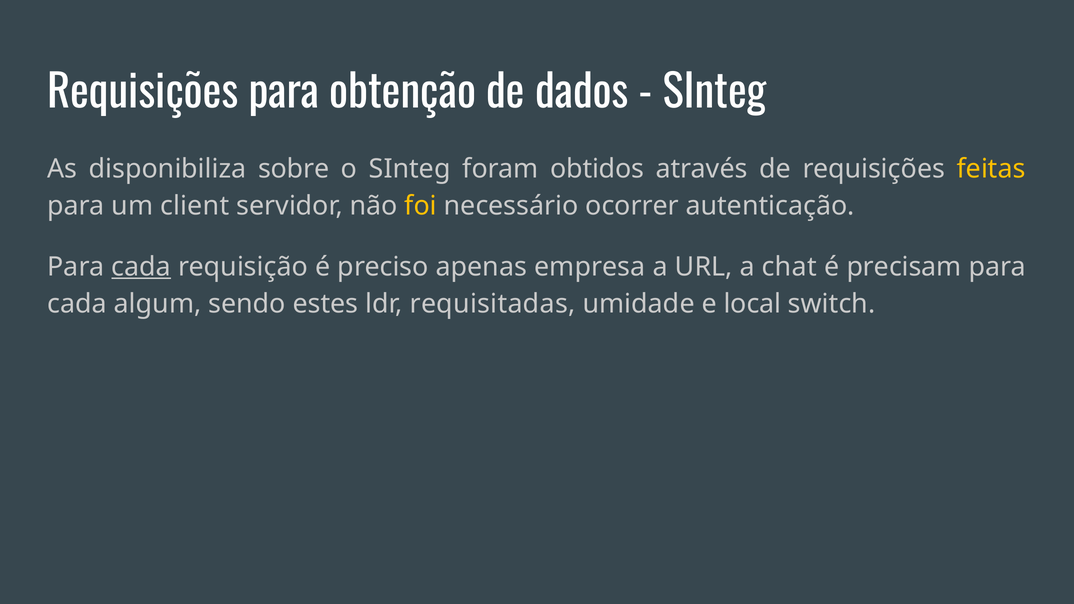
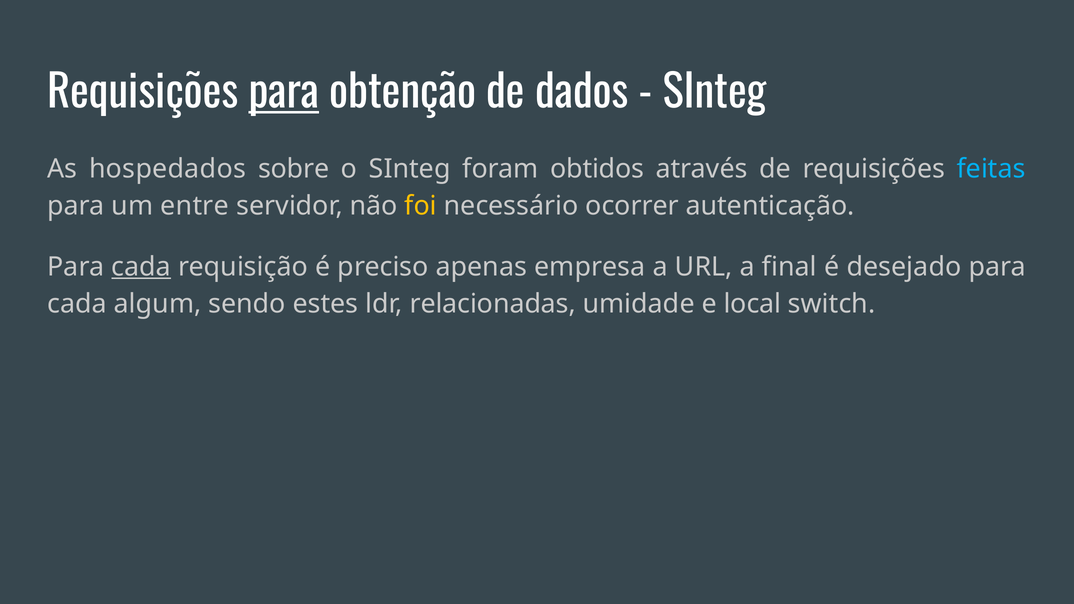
para at (284, 93) underline: none -> present
disponibiliza: disponibiliza -> hospedados
feitas colour: yellow -> light blue
client: client -> entre
chat: chat -> final
precisam: precisam -> desejado
requisitadas: requisitadas -> relacionadas
